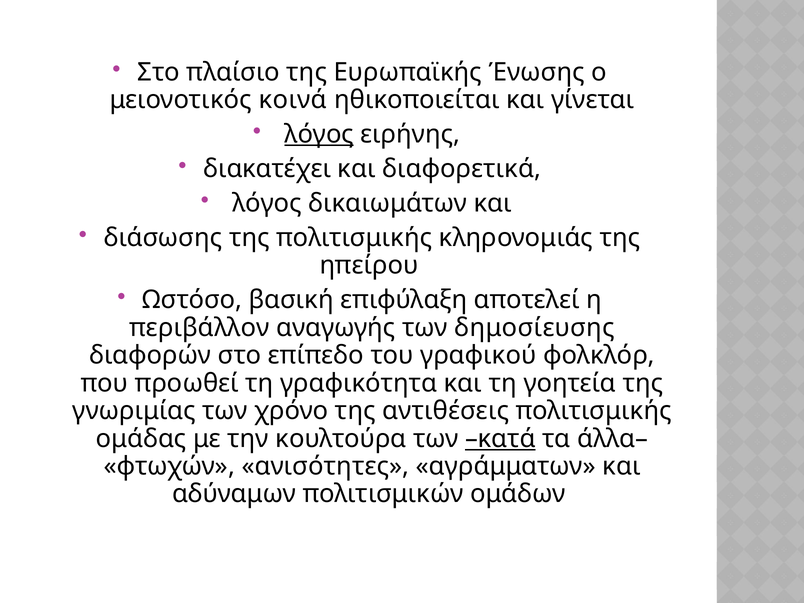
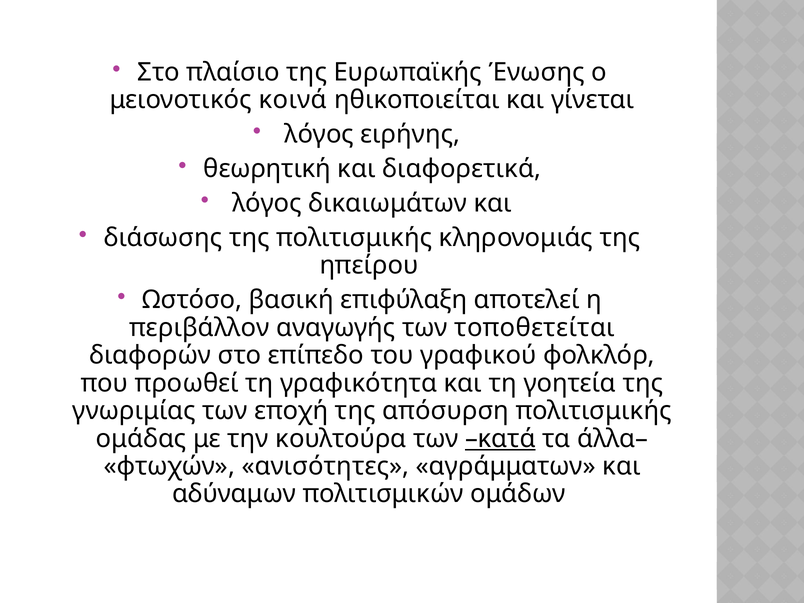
λόγος at (319, 134) underline: present -> none
διακατέχει: διακατέχει -> θεωρητική
δημοσίευσης: δημοσίευσης -> τοποθετείται
χρόνο: χρόνο -> εποχή
αντιθέσεις: αντιθέσεις -> απόσυρση
